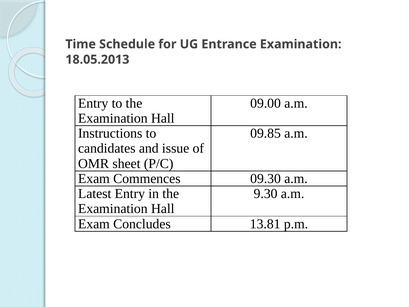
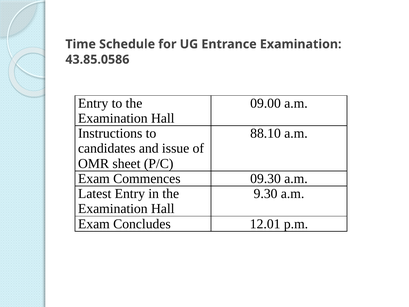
18.05.2013: 18.05.2013 -> 43.85.0586
09.85: 09.85 -> 88.10
13.81: 13.81 -> 12.01
